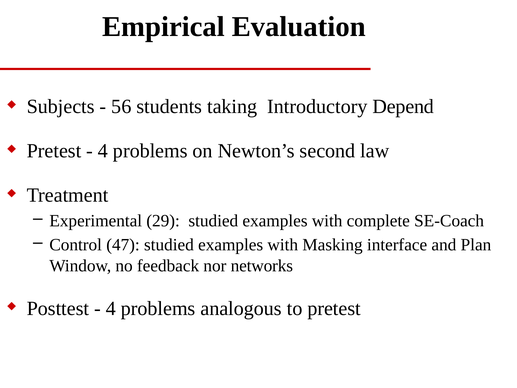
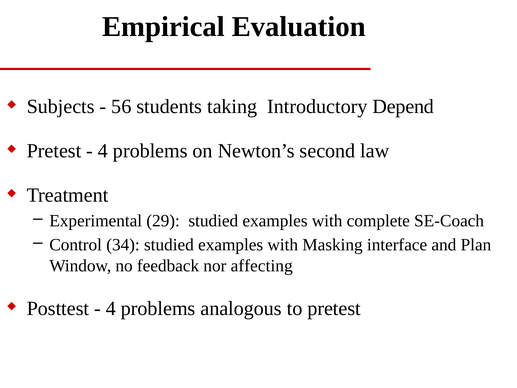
47: 47 -> 34
networks: networks -> affecting
